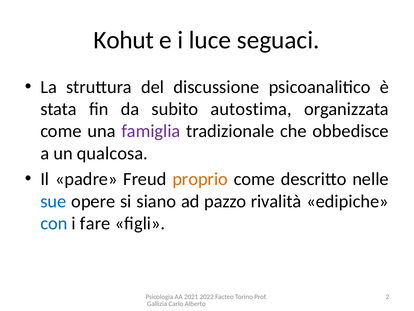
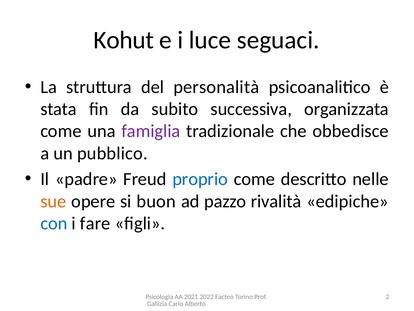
discussione: discussione -> personalità
autostima: autostima -> successiva
qualcosa: qualcosa -> pubblico
proprio colour: orange -> blue
sue colour: blue -> orange
siano: siano -> buon
